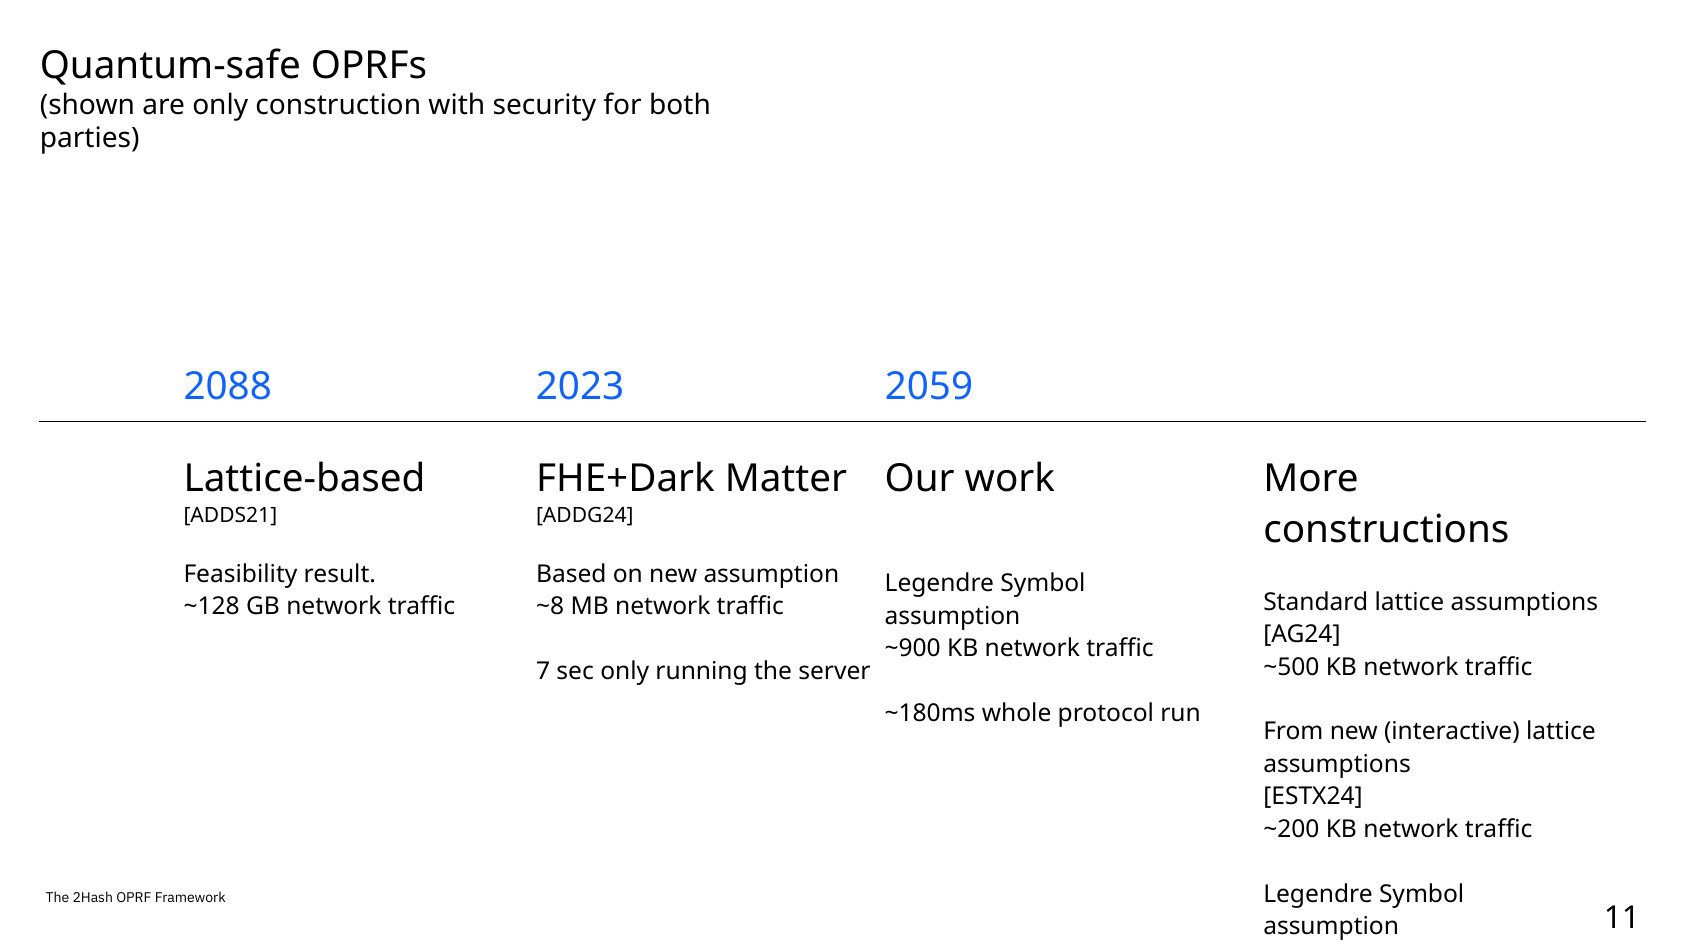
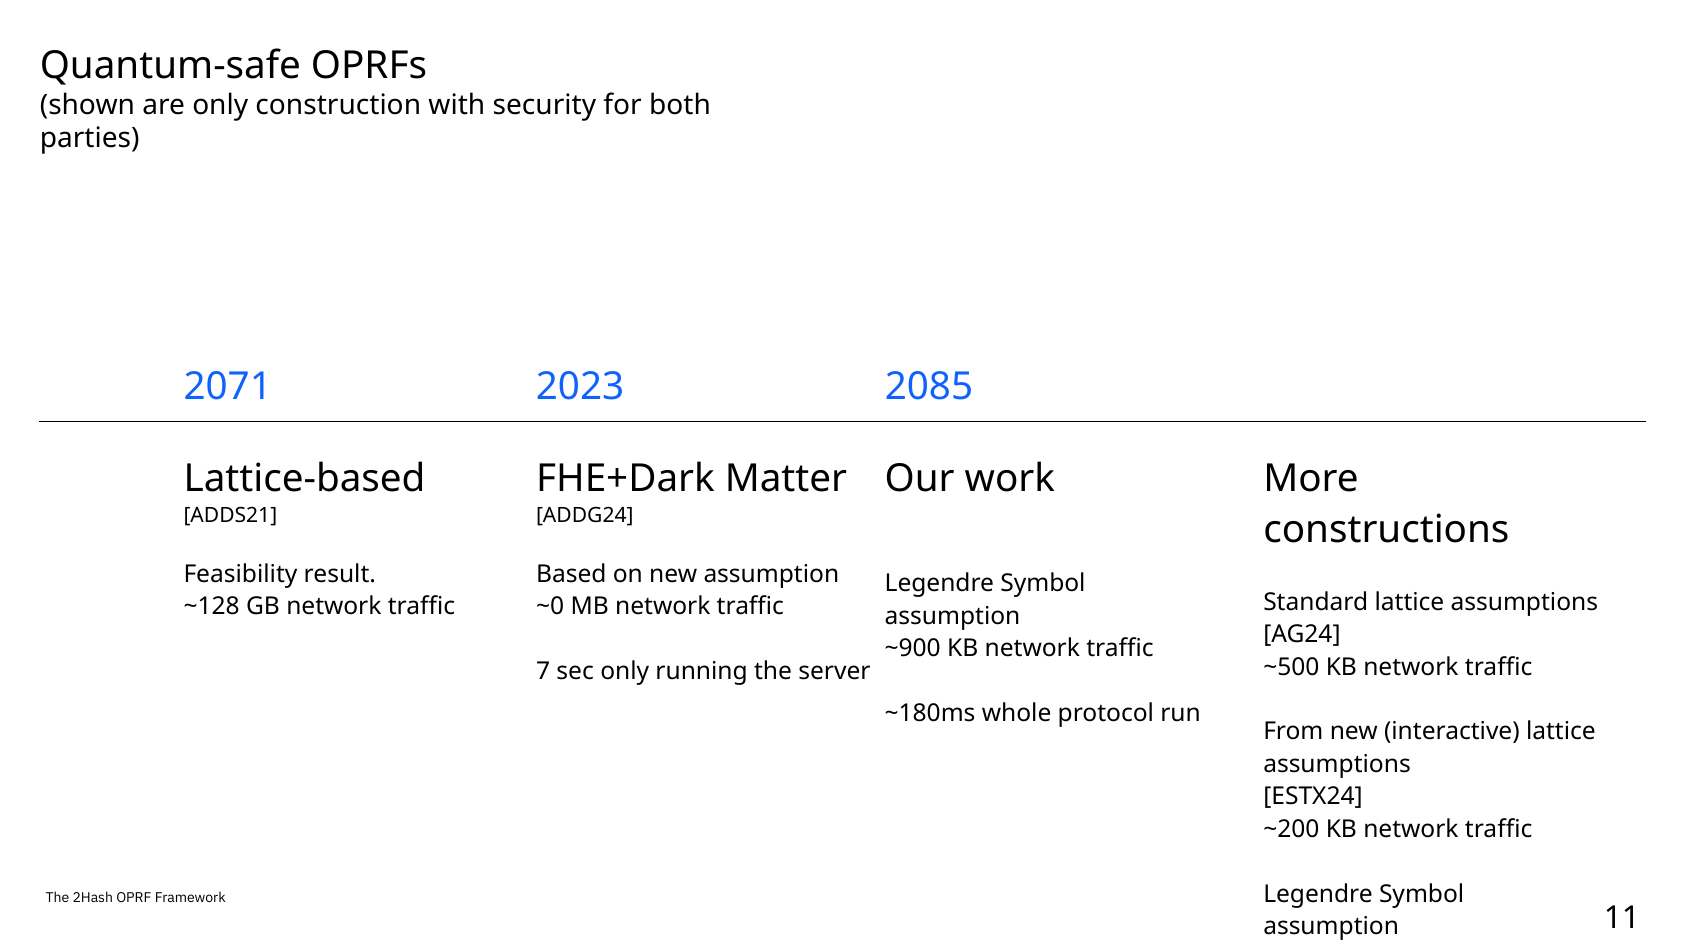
2088: 2088 -> 2071
2059: 2059 -> 2085
~8: ~8 -> ~0
